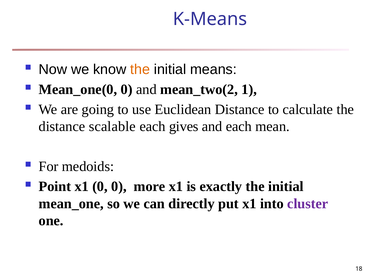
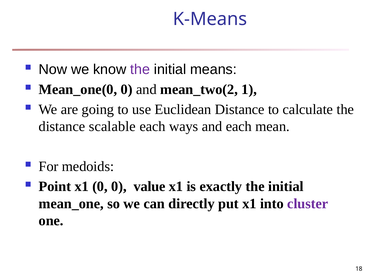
the at (140, 69) colour: orange -> purple
gives: gives -> ways
more: more -> value
